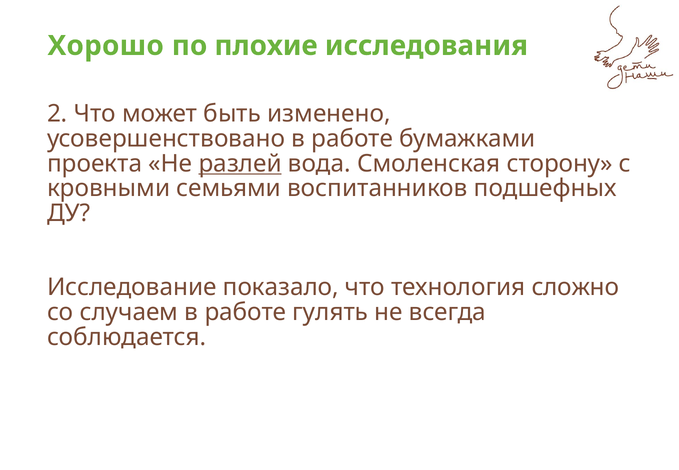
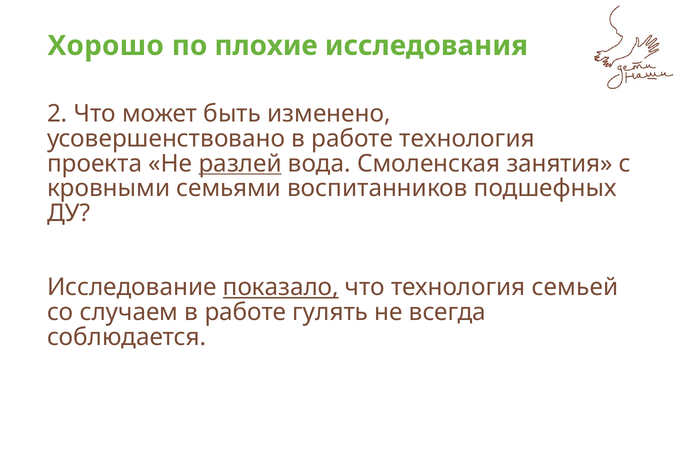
работе бумажками: бумажками -> технология
сторону: сторону -> занятия
показало underline: none -> present
сложно: сложно -> семьей
